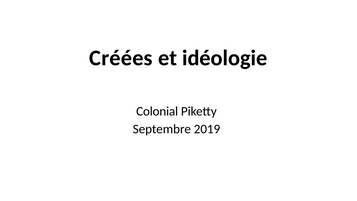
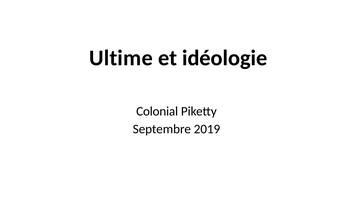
Créées: Créées -> Ultime
